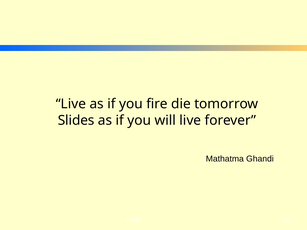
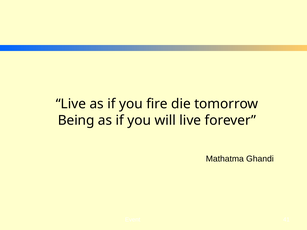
Slides: Slides -> Being
